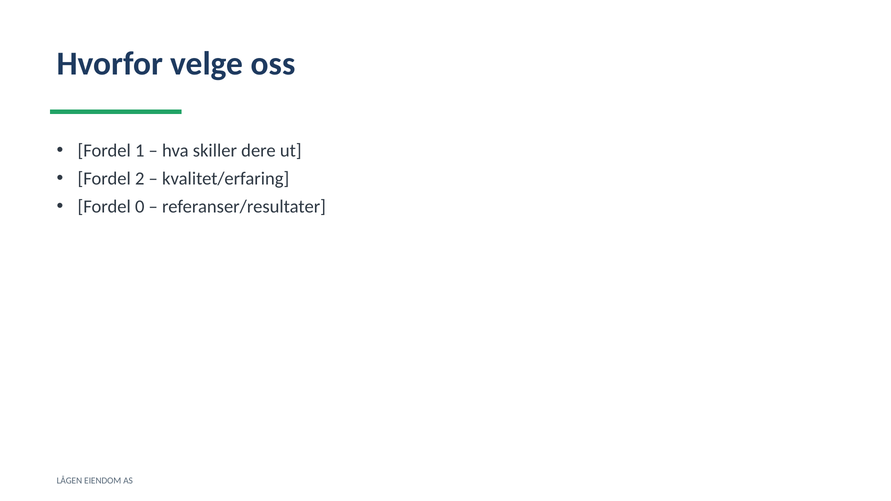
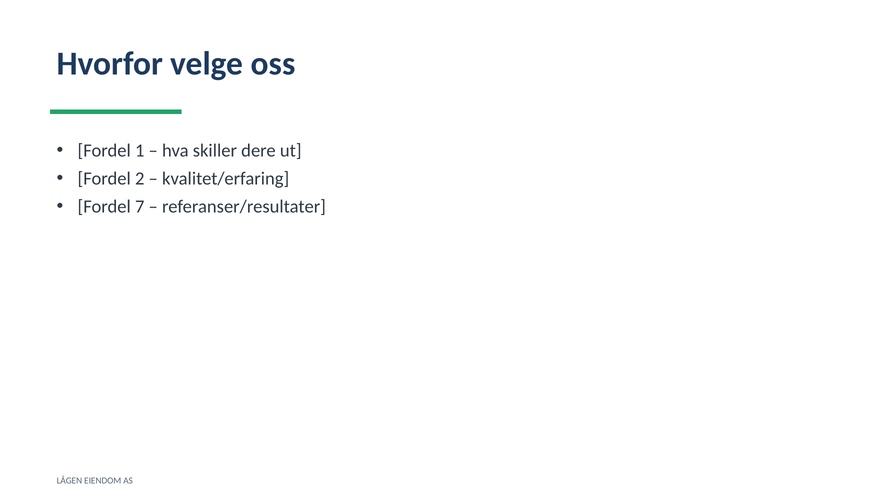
0: 0 -> 7
